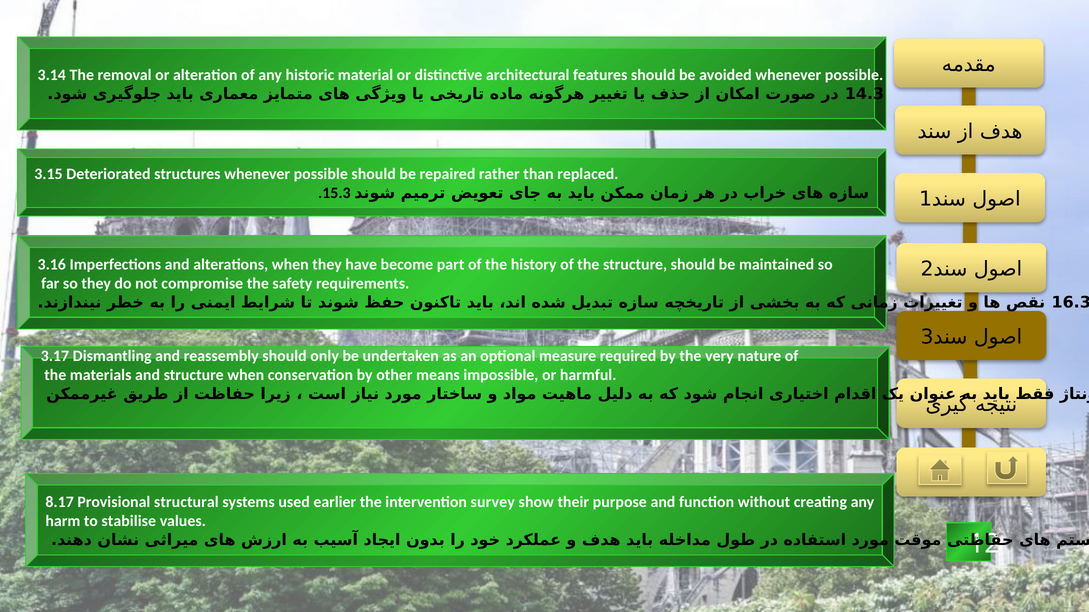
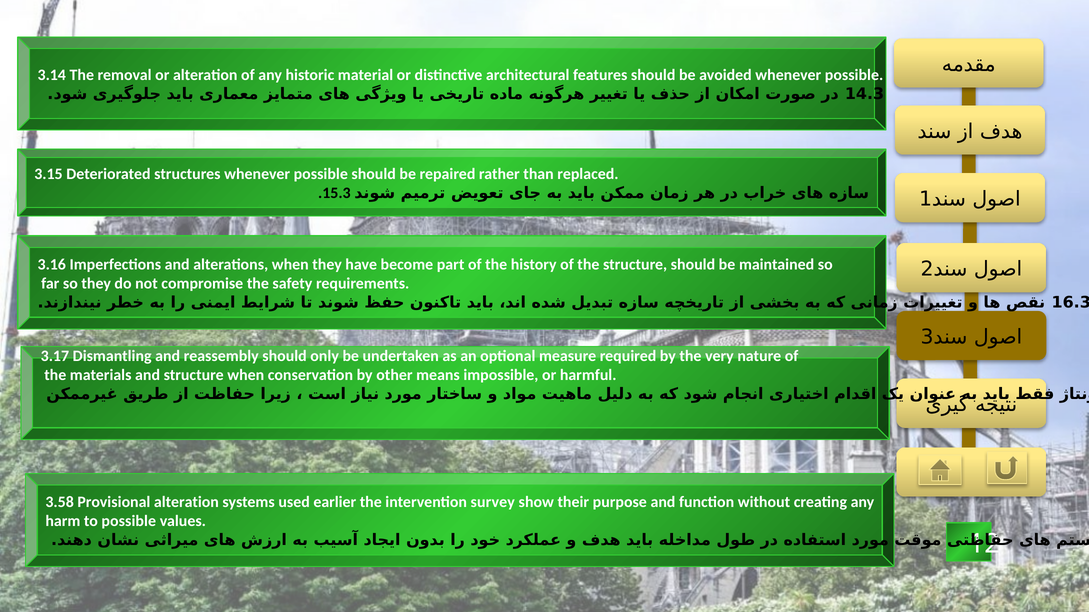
8.17: 8.17 -> 3.58
Provisional structural: structural -> alteration
to stabilise: stabilise -> possible
